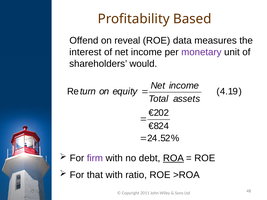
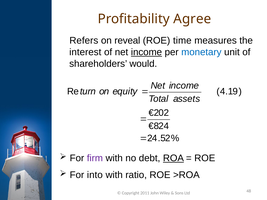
Based: Based -> Agree
Offend: Offend -> Refers
data: data -> time
income at (146, 52) underline: none -> present
monetary colour: purple -> blue
that: that -> into
